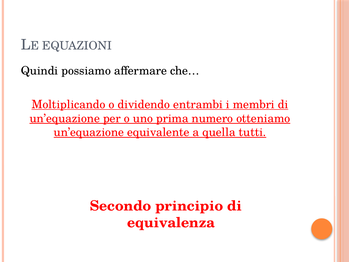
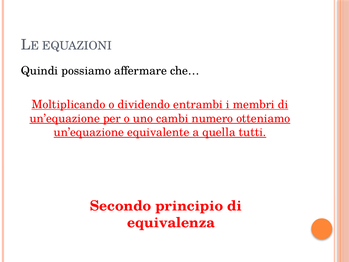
prima: prima -> cambi
